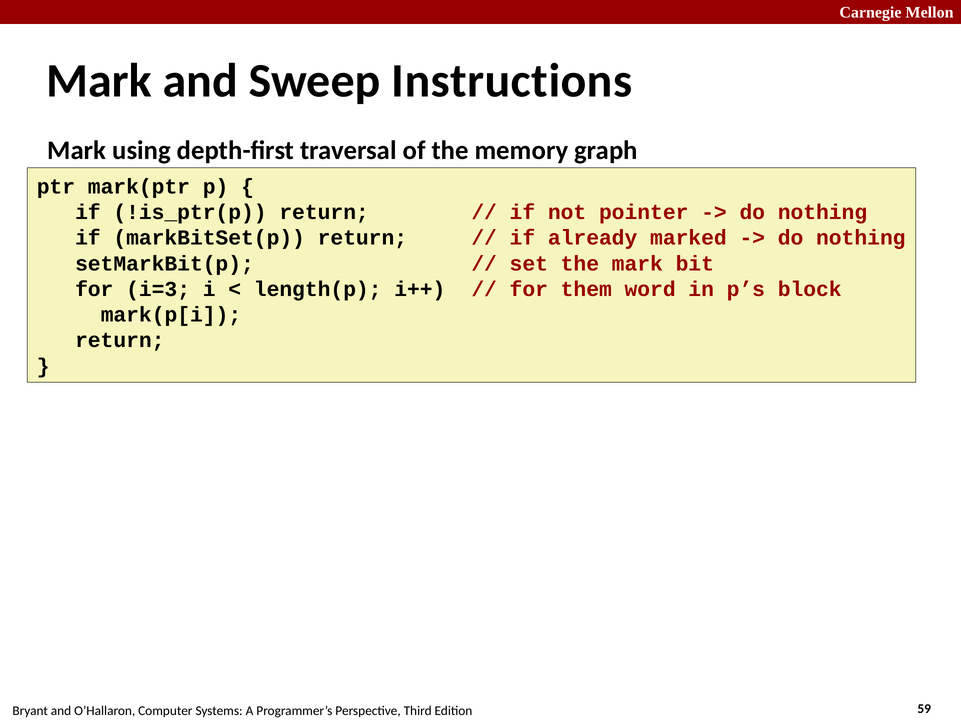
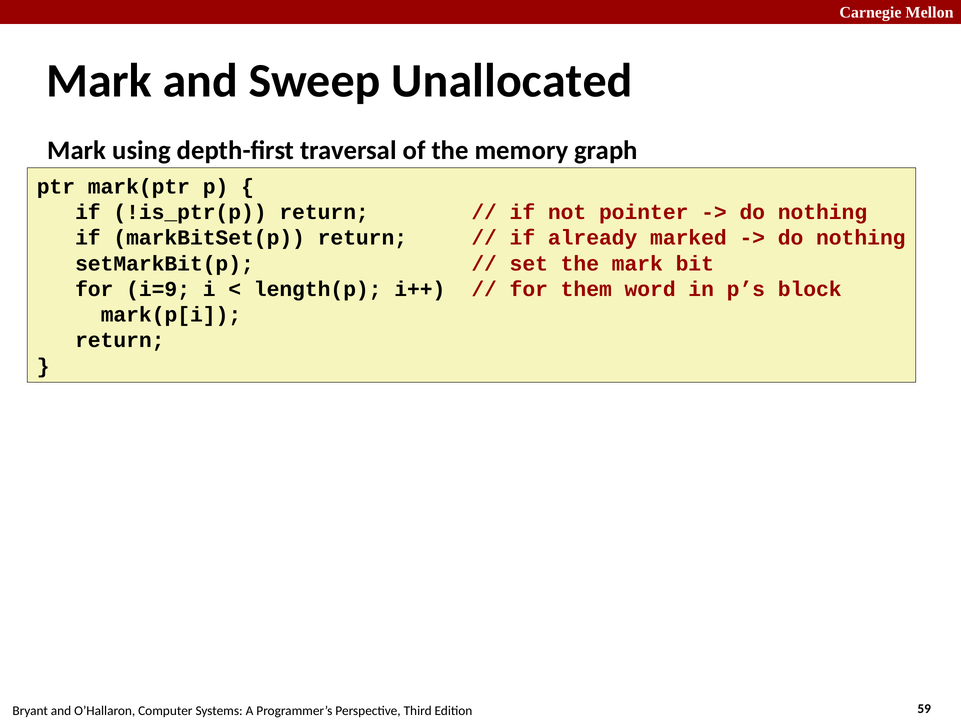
Instructions: Instructions -> Unallocated
i=3: i=3 -> i=9
